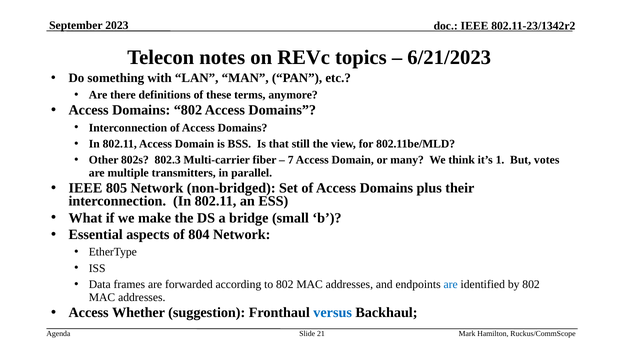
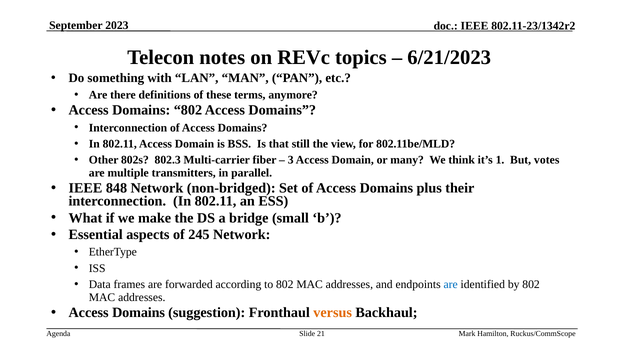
7: 7 -> 3
805: 805 -> 848
804: 804 -> 245
Whether at (139, 313): Whether -> Domains
versus colour: blue -> orange
